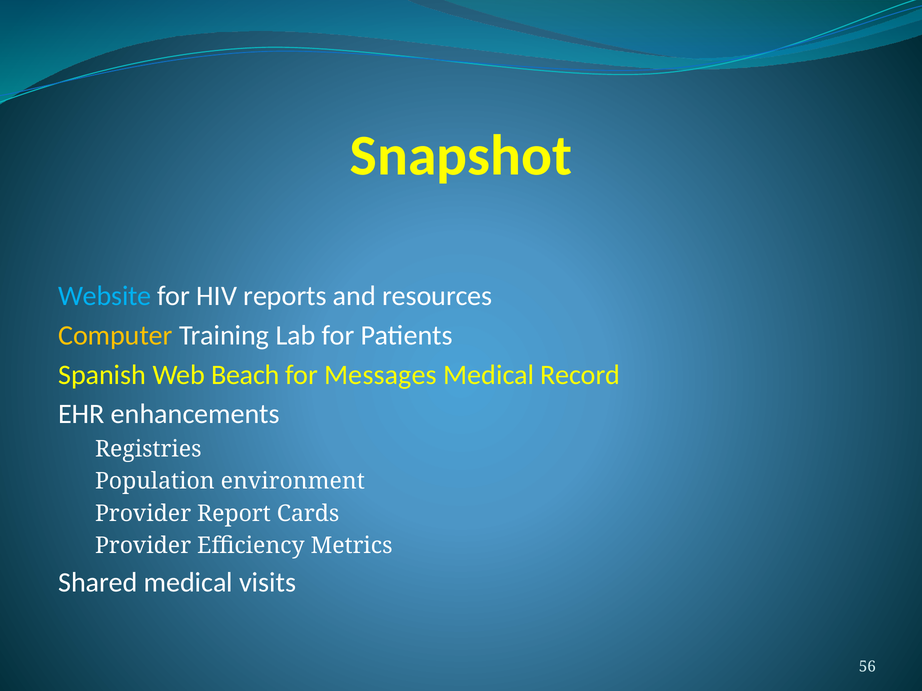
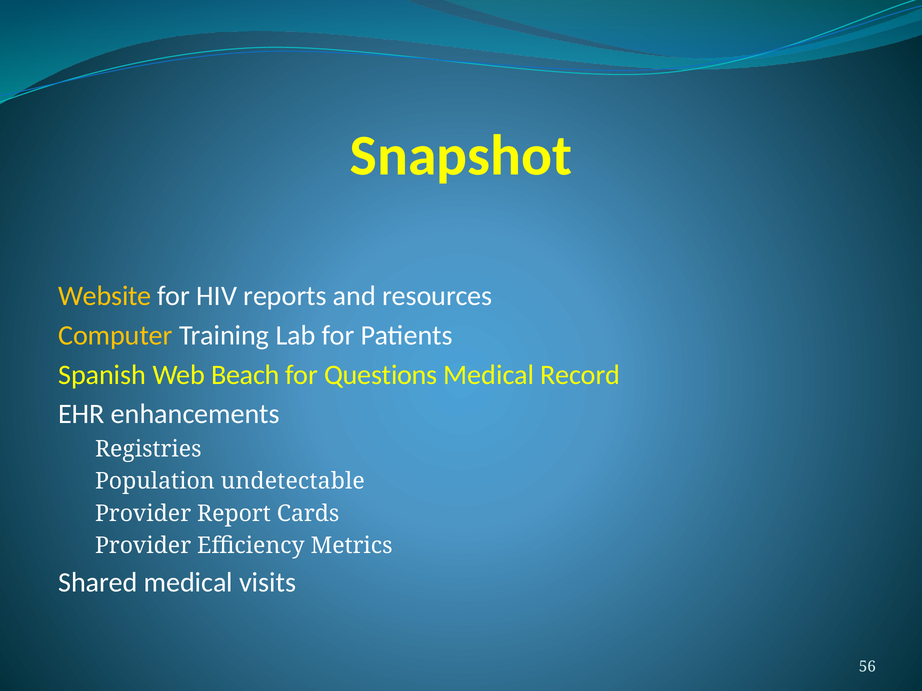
Website colour: light blue -> yellow
Messages: Messages -> Questions
environment: environment -> undetectable
